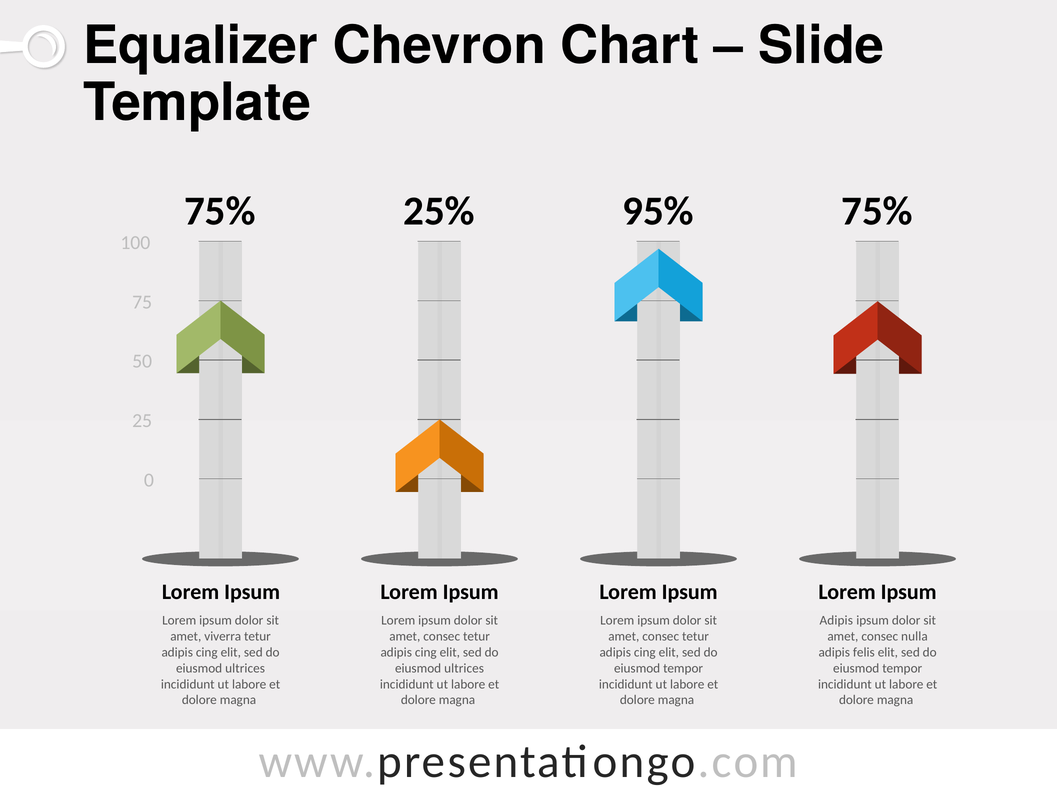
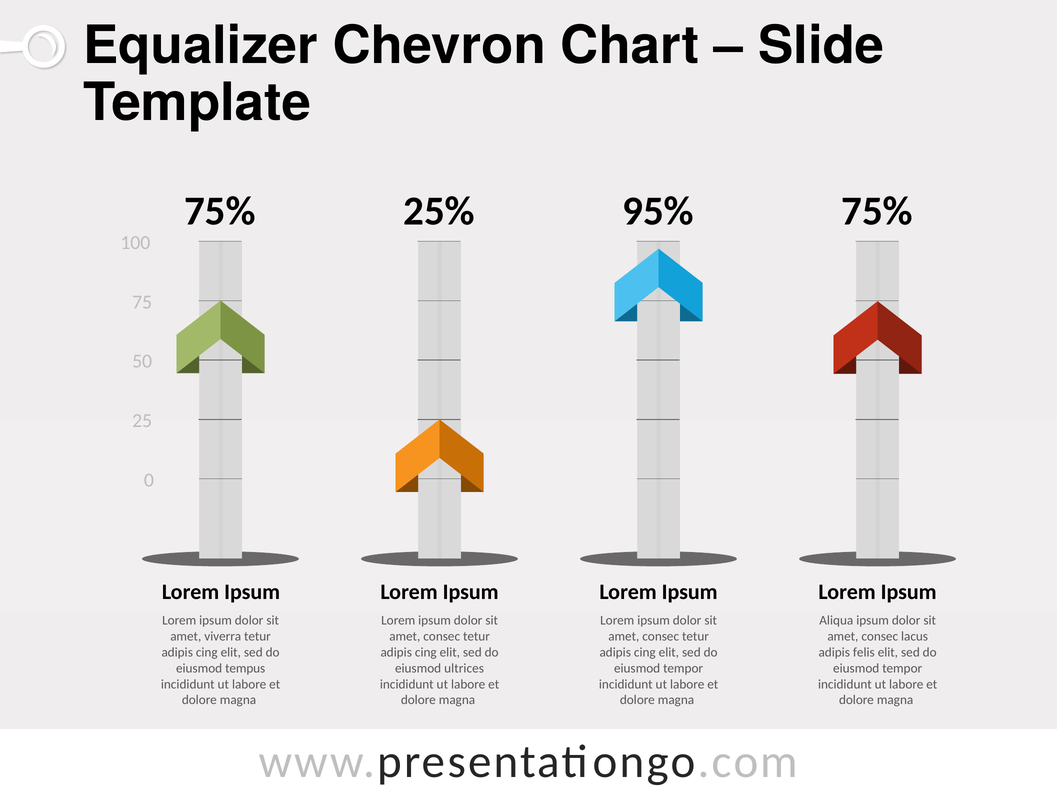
Adipis at (836, 620): Adipis -> Aliqua
nulla: nulla -> lacus
ultrices at (245, 668): ultrices -> tempus
